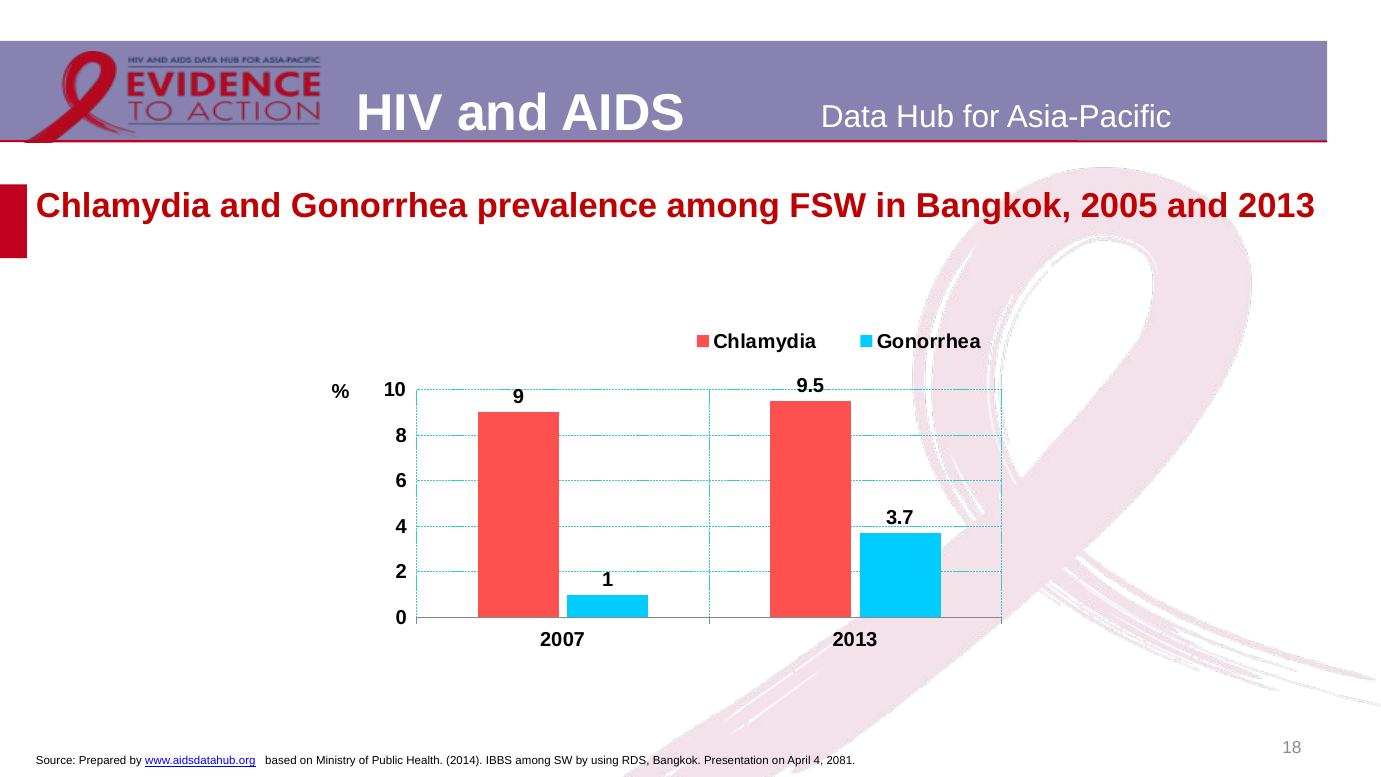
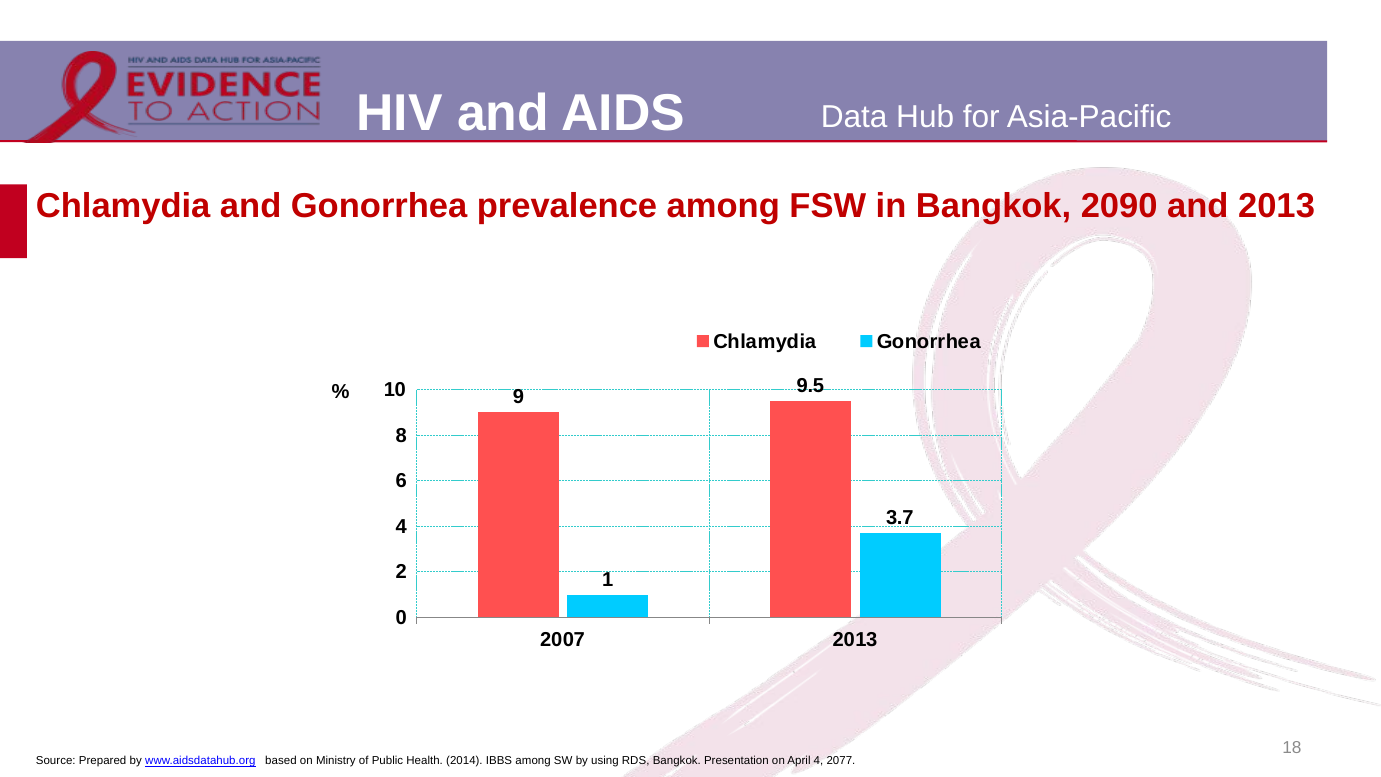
2005: 2005 -> 2090
2081: 2081 -> 2077
